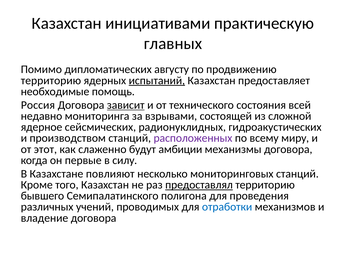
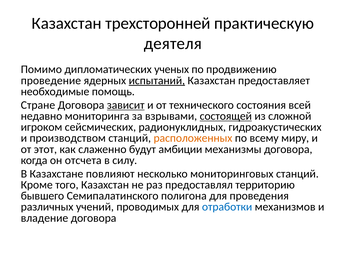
инициативами: инициативами -> трехсторонней
главных: главных -> деятеля
августу: августу -> ученых
территорию at (51, 81): территорию -> проведение
Россия: Россия -> Стране
состоящей underline: none -> present
ядерное: ядерное -> игроком
расположенных colour: purple -> orange
первые: первые -> отсчета
предоставлял underline: present -> none
